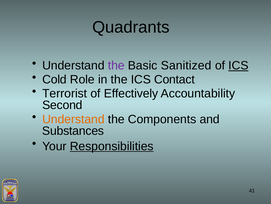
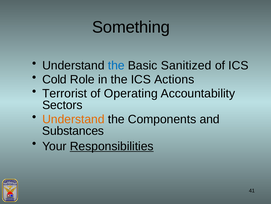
Quadrants: Quadrants -> Something
the at (116, 65) colour: purple -> blue
ICS at (238, 65) underline: present -> none
Contact: Contact -> Actions
Effectively: Effectively -> Operating
Second: Second -> Sectors
